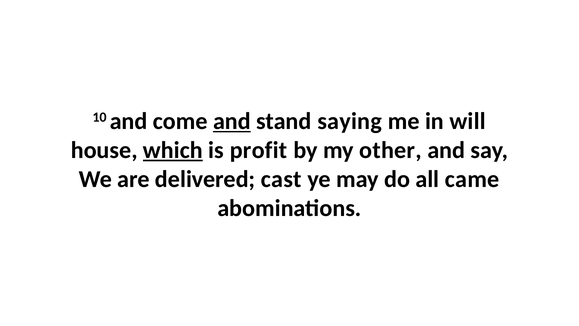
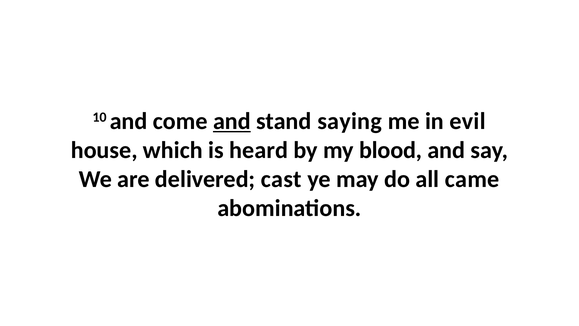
will: will -> evil
which underline: present -> none
profit: profit -> heard
other: other -> blood
